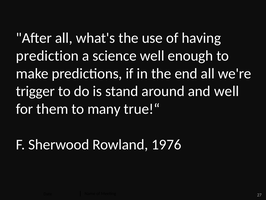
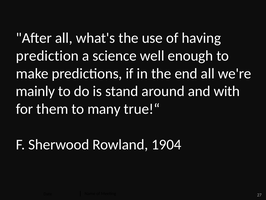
trigger: trigger -> mainly
and well: well -> with
1976: 1976 -> 1904
